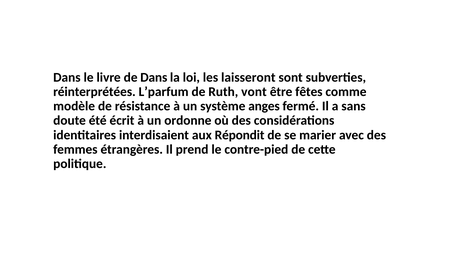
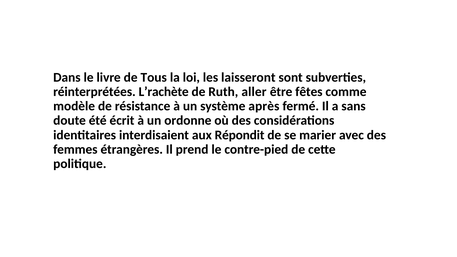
de Dans: Dans -> Tous
L’parfum: L’parfum -> L’rachète
vont: vont -> aller
anges: anges -> après
